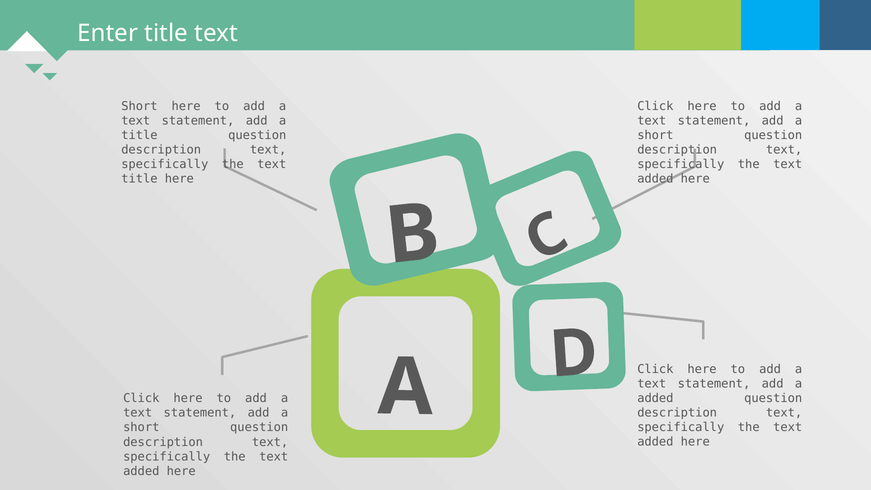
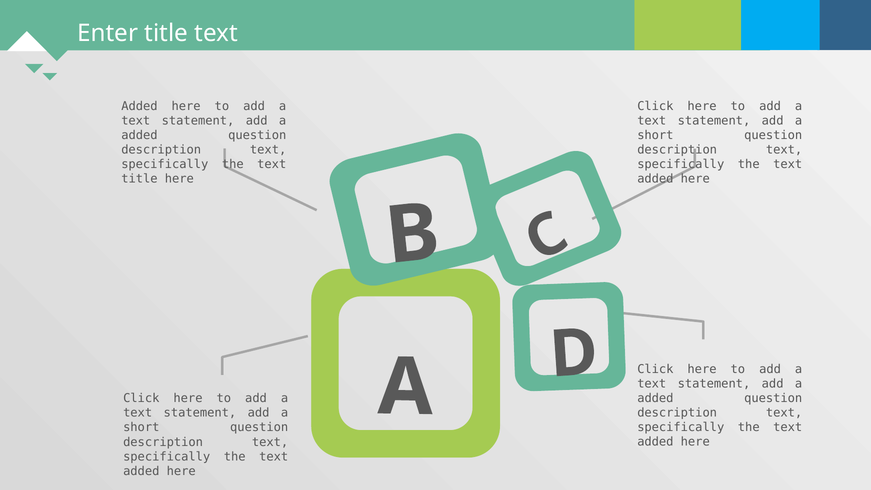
Short at (139, 106): Short -> Added
title at (139, 135): title -> added
